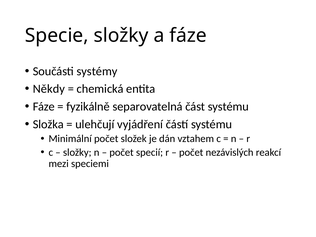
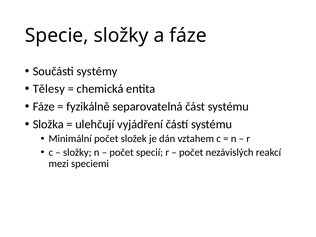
Někdy: Někdy -> Tělesy
